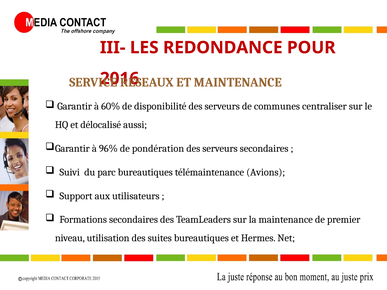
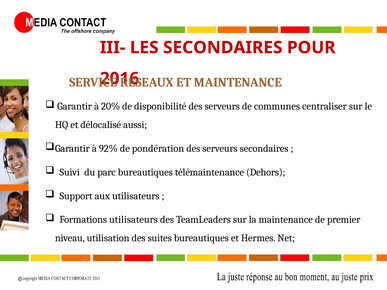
LES REDONDANCE: REDONDANCE -> SECONDAIRES
60%: 60% -> 20%
96%: 96% -> 92%
Avions: Avions -> Dehors
Formations secondaires: secondaires -> utilisateurs
